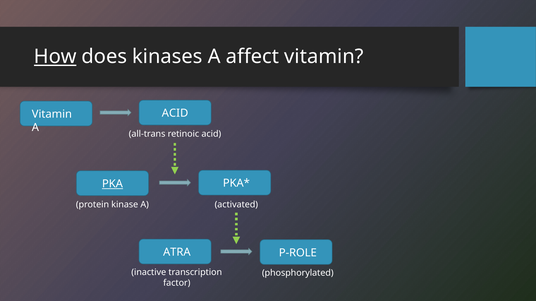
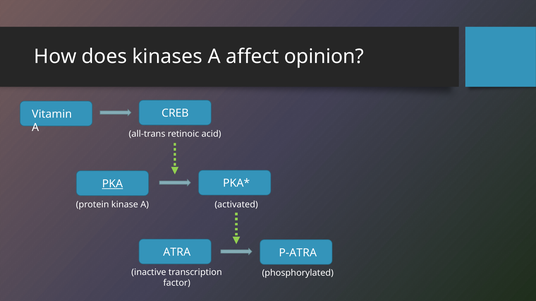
How underline: present -> none
affect vitamin: vitamin -> opinion
ACID at (175, 113): ACID -> CREB
P-ROLE: P-ROLE -> P-ATRA
